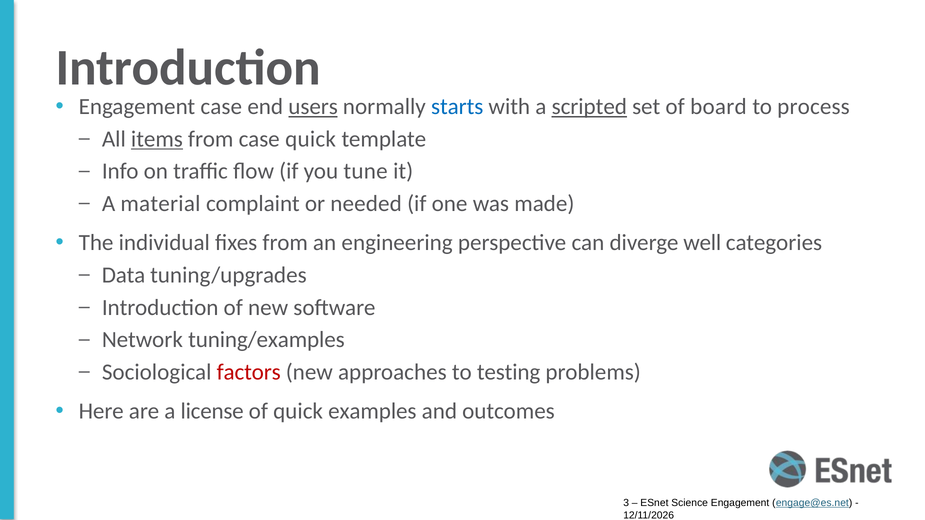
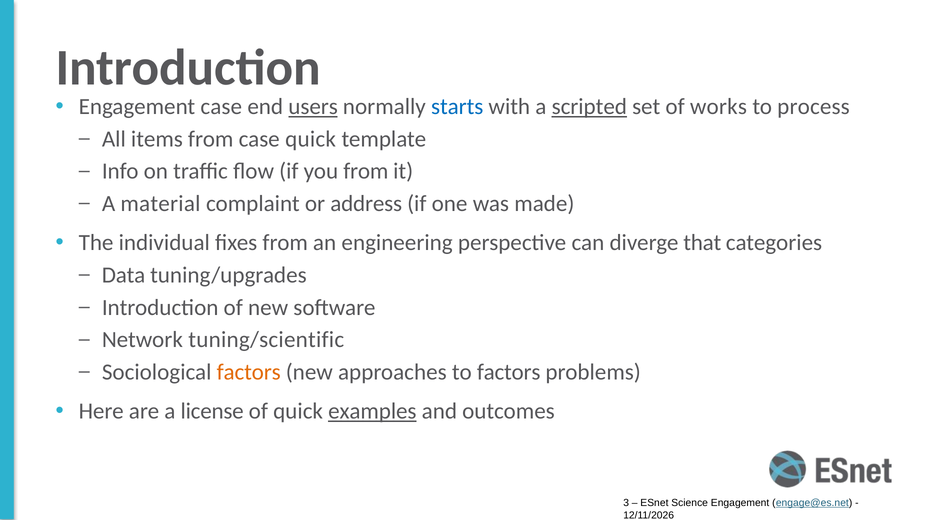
board: board -> works
items underline: present -> none
you tune: tune -> from
needed: needed -> address
well: well -> that
tuning/examples: tuning/examples -> tuning/scientific
factors at (249, 372) colour: red -> orange
to testing: testing -> factors
examples underline: none -> present
